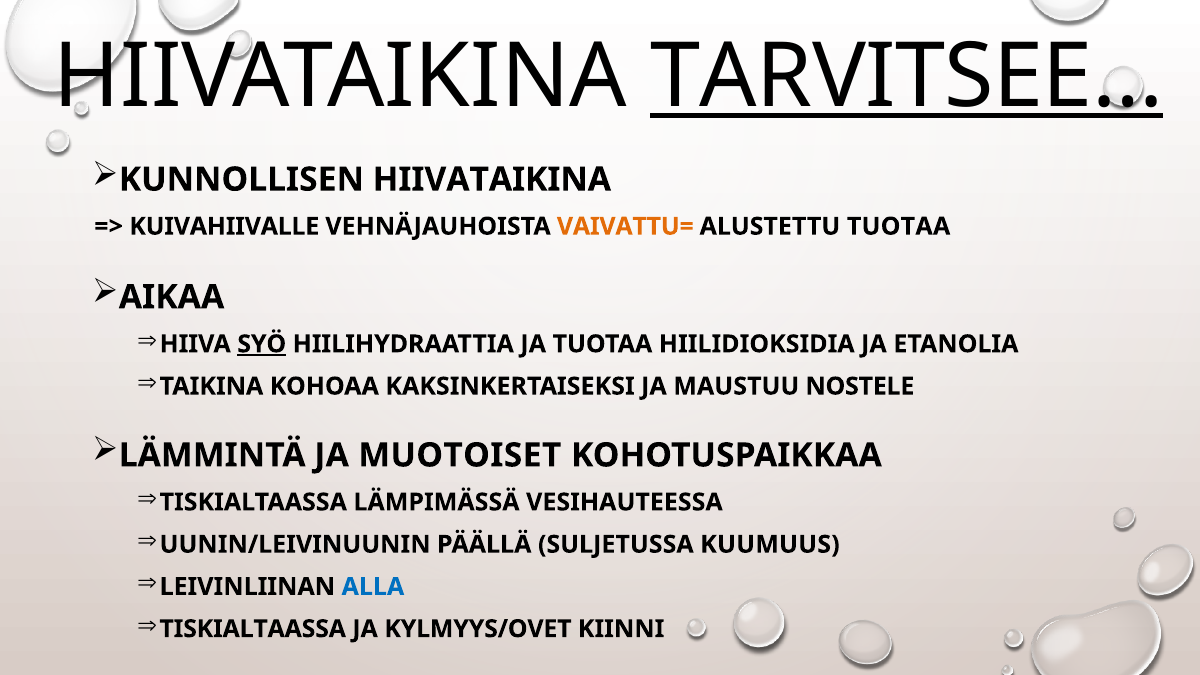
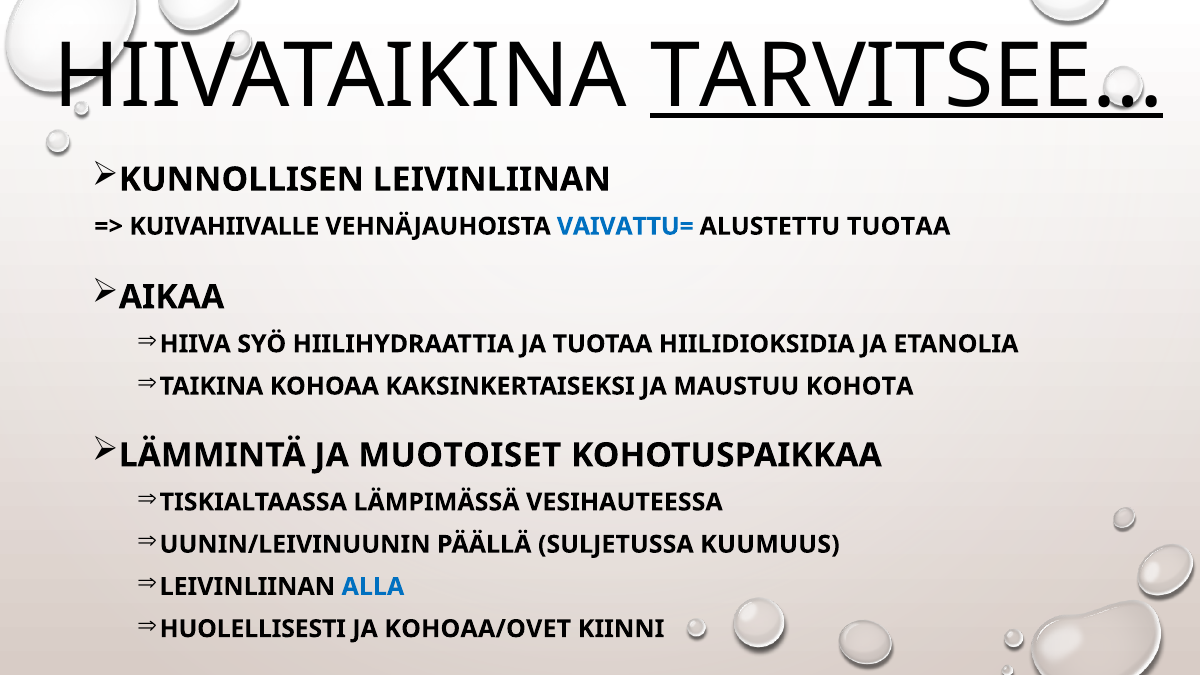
KUNNOLLISEN HIIVATAIKINA: HIIVATAIKINA -> LEIVINLIINAN
VAIVATTU= colour: orange -> blue
SYÖ underline: present -> none
NOSTELE: NOSTELE -> KOHOTA
TISKIALTAASSA at (253, 629): TISKIALTAASSA -> HUOLELLISESTI
KYLMYYS/OVET: KYLMYYS/OVET -> KOHOAA/OVET
